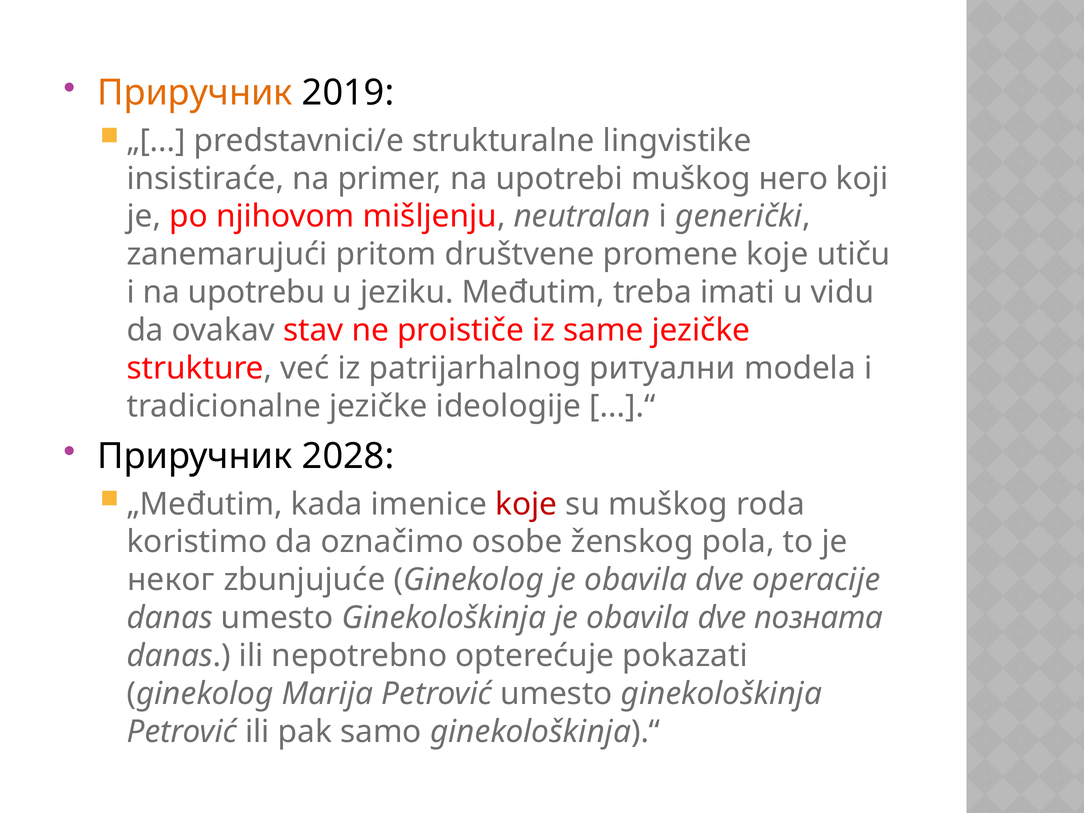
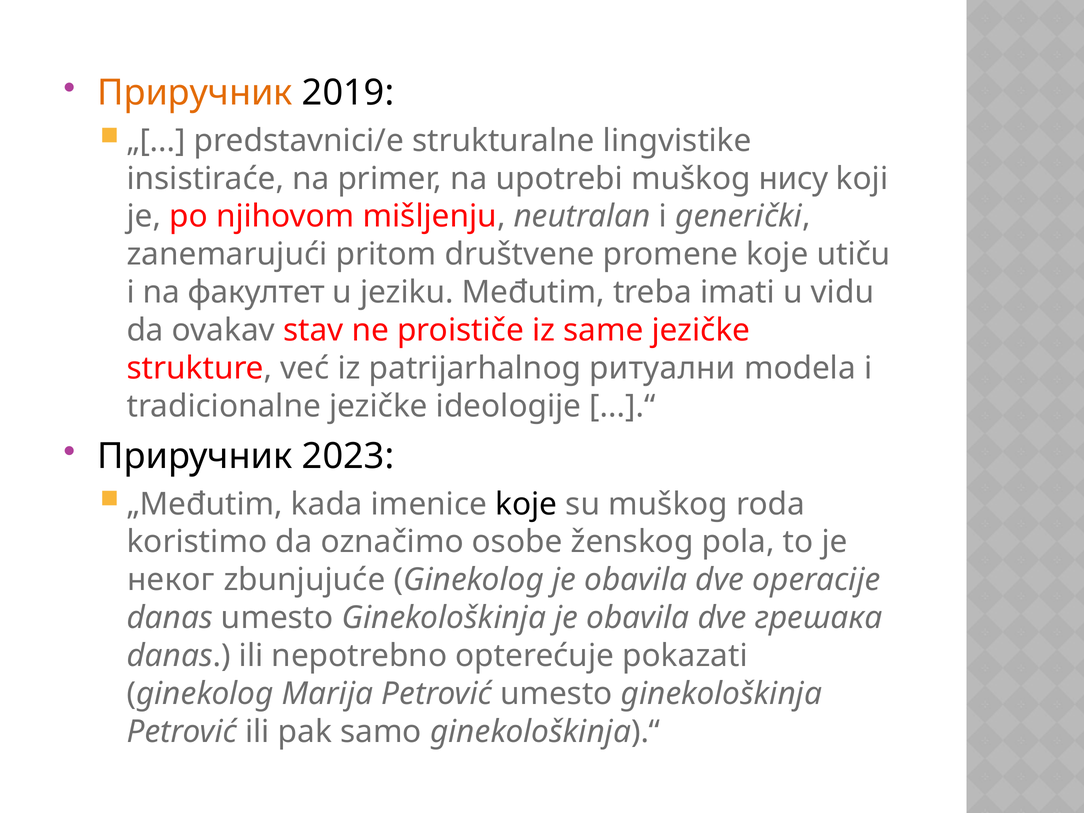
него: него -> нису
upotrebu: upotrebu -> факултет
2028: 2028 -> 2023
koje at (526, 504) colour: red -> black
позната: позната -> грешака
